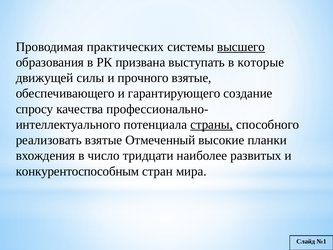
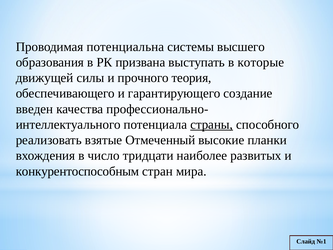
практических: практических -> потенциальна
высшего underline: present -> none
прочного взятые: взятые -> теория
спросу: спросу -> введен
